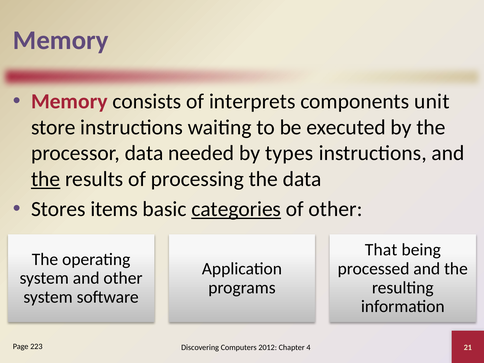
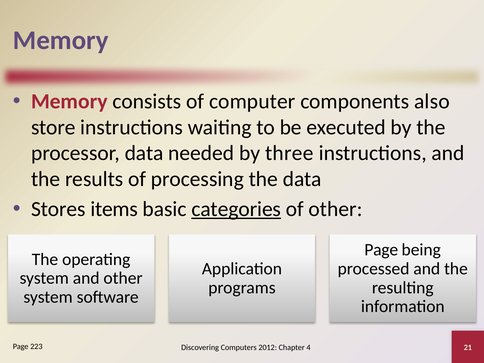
interprets: interprets -> computer
unit: unit -> also
types: types -> three
the at (46, 179) underline: present -> none
That at (381, 250): That -> Page
